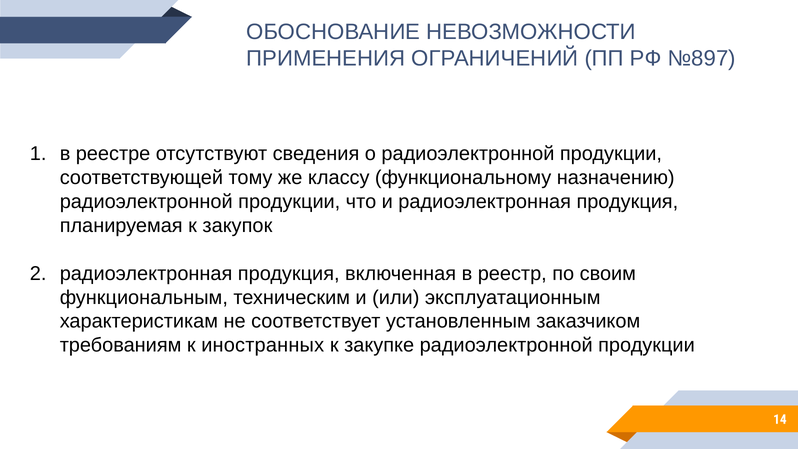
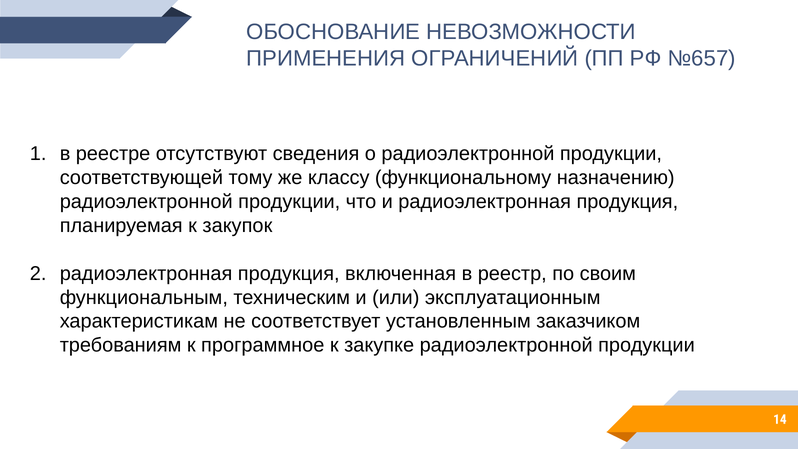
№897: №897 -> №657
иностранных: иностранных -> программное
